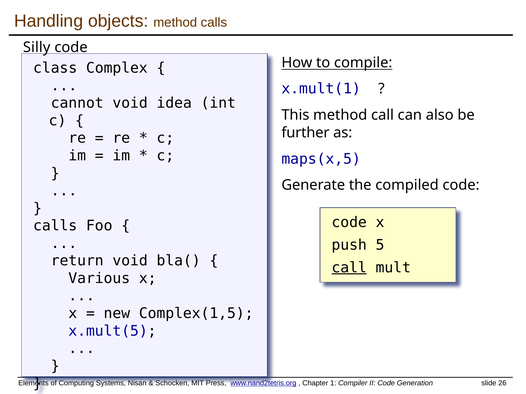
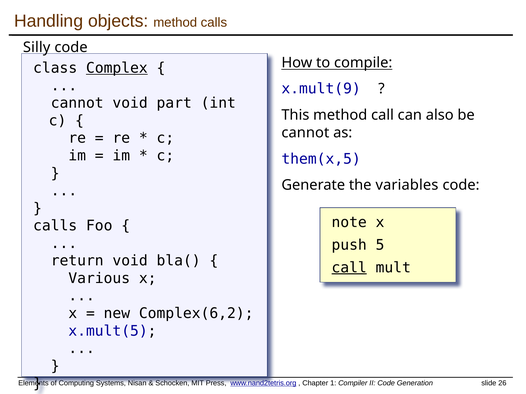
Complex underline: none -> present
x.mult(1: x.mult(1 -> x.mult(9
idea: idea -> part
further at (305, 133): further -> cannot
maps(x,5: maps(x,5 -> them(x,5
compiled: compiled -> variables
code at (349, 223): code -> note
Complex(1,5: Complex(1,5 -> Complex(6,2
